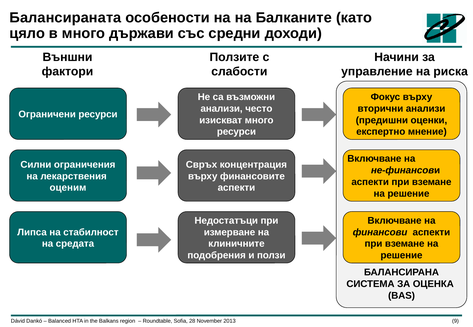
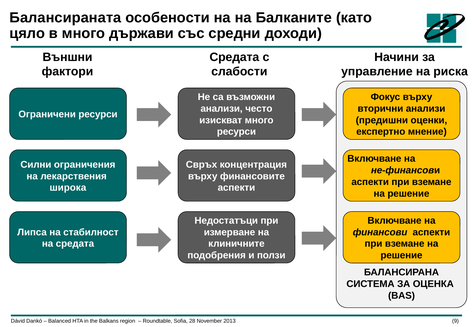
Ползите at (234, 57): Ползите -> Средата
оценим: оценим -> широка
